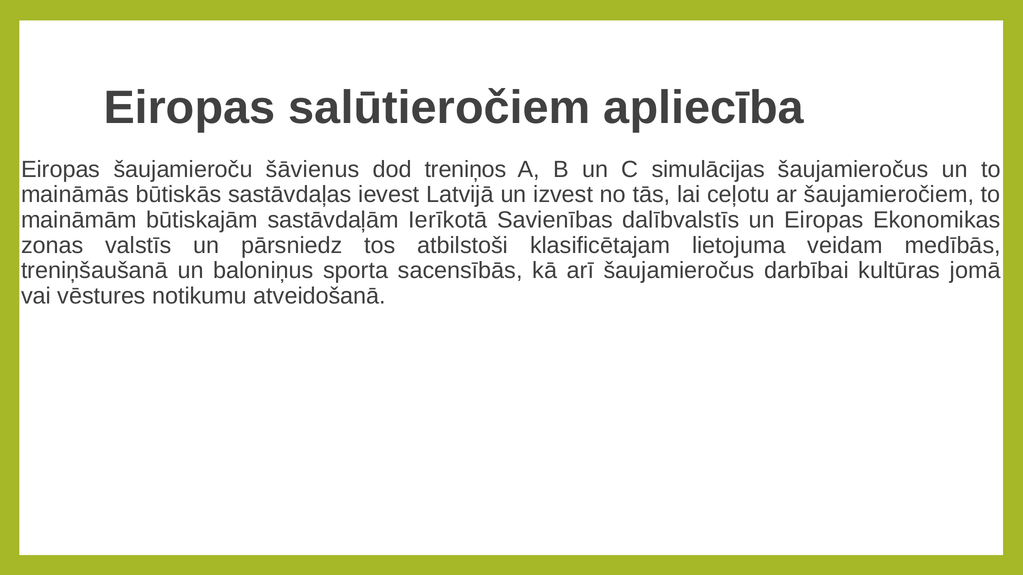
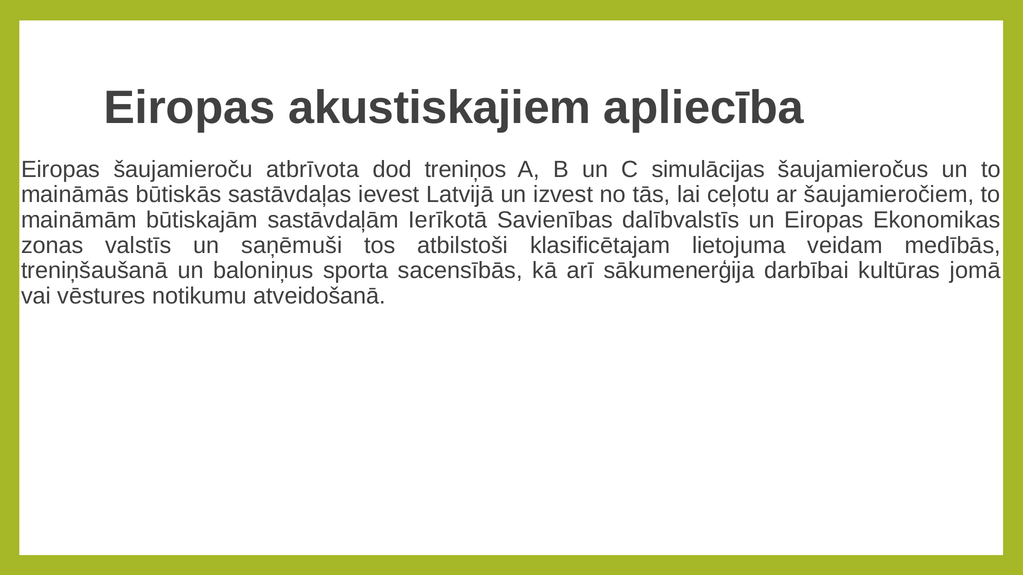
salūtieročiem: salūtieročiem -> akustiskajiem
šāvienus: šāvienus -> atbrīvota
pārsniedz: pārsniedz -> saņēmuši
arī šaujamieročus: šaujamieročus -> sākumenerģija
